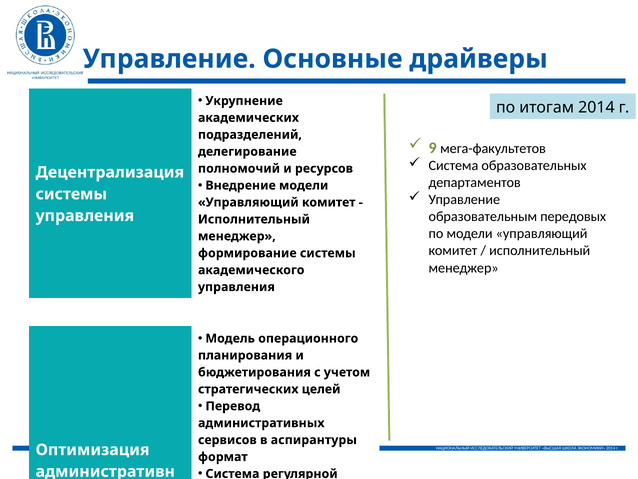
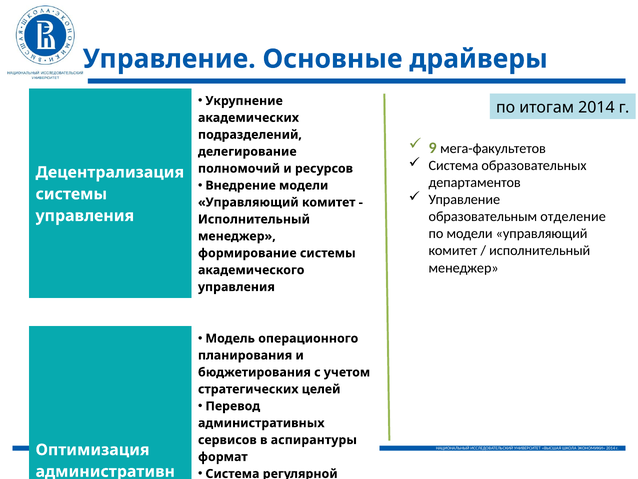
передовых: передовых -> отделение
